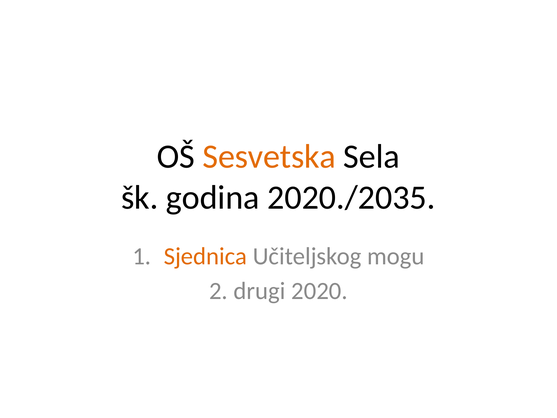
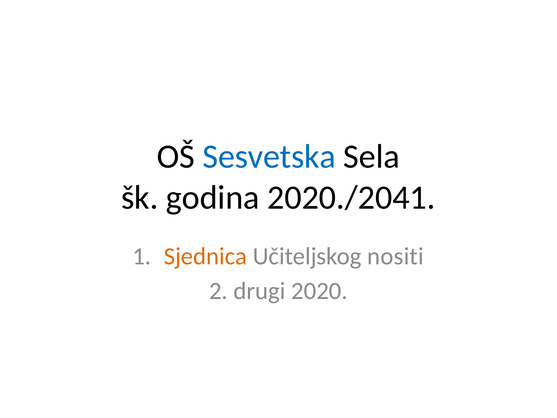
Sesvetska colour: orange -> blue
2020./2035: 2020./2035 -> 2020./2041
mogu: mogu -> nositi
